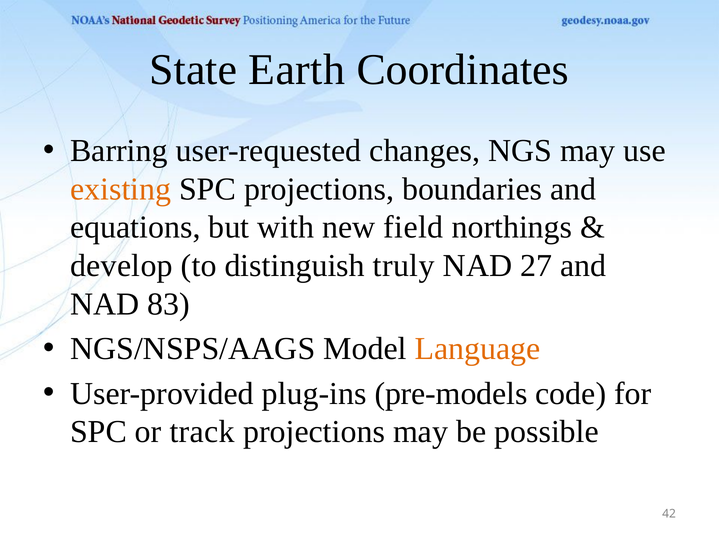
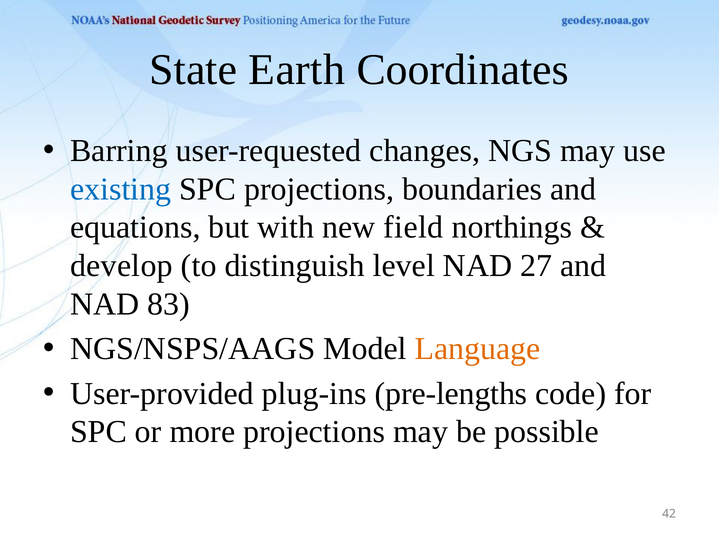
existing colour: orange -> blue
truly: truly -> level
pre-models: pre-models -> pre-lengths
track: track -> more
